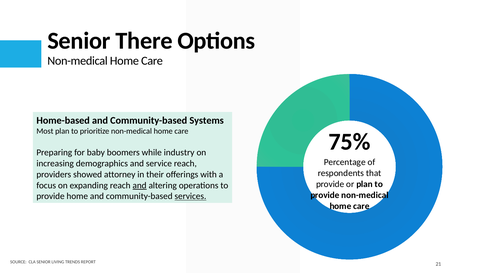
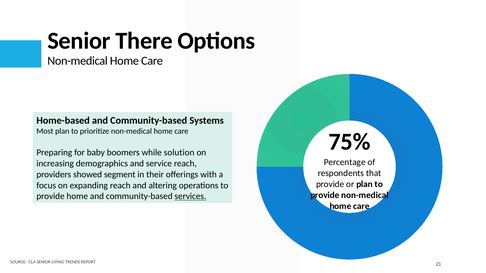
industry: industry -> solution
attorney: attorney -> segment
and at (140, 186) underline: present -> none
